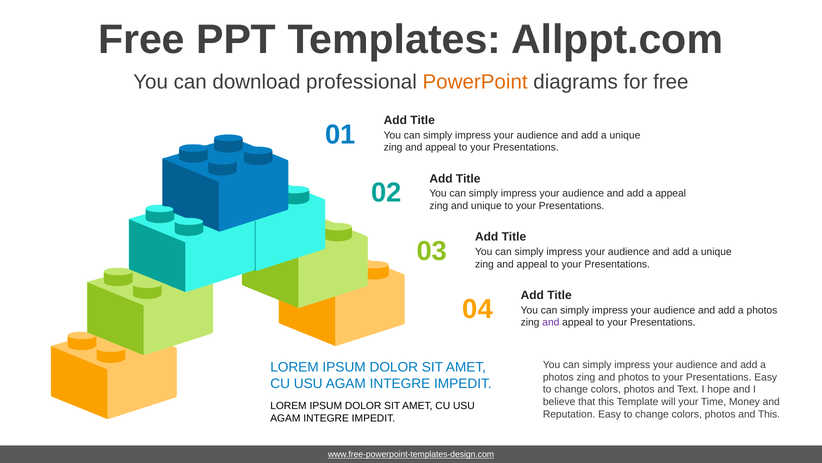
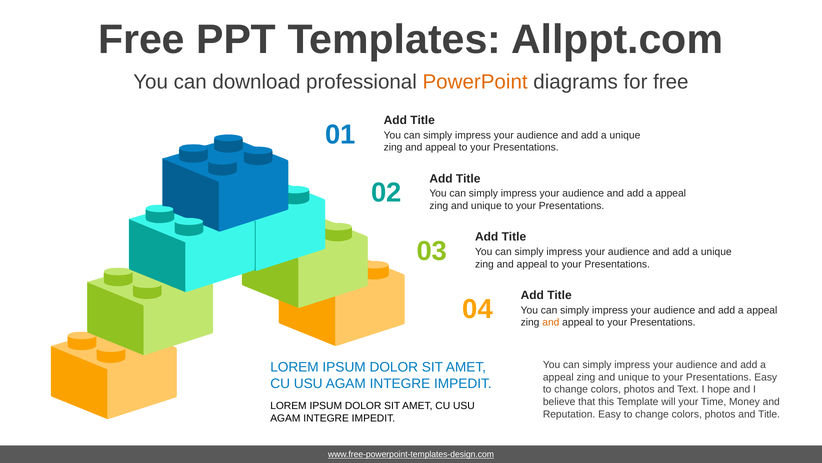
photos at (762, 310): photos -> appeal
and at (551, 322) colour: purple -> orange
photos at (558, 377): photos -> appeal
photos at (634, 377): photos -> unique
and This: This -> Title
